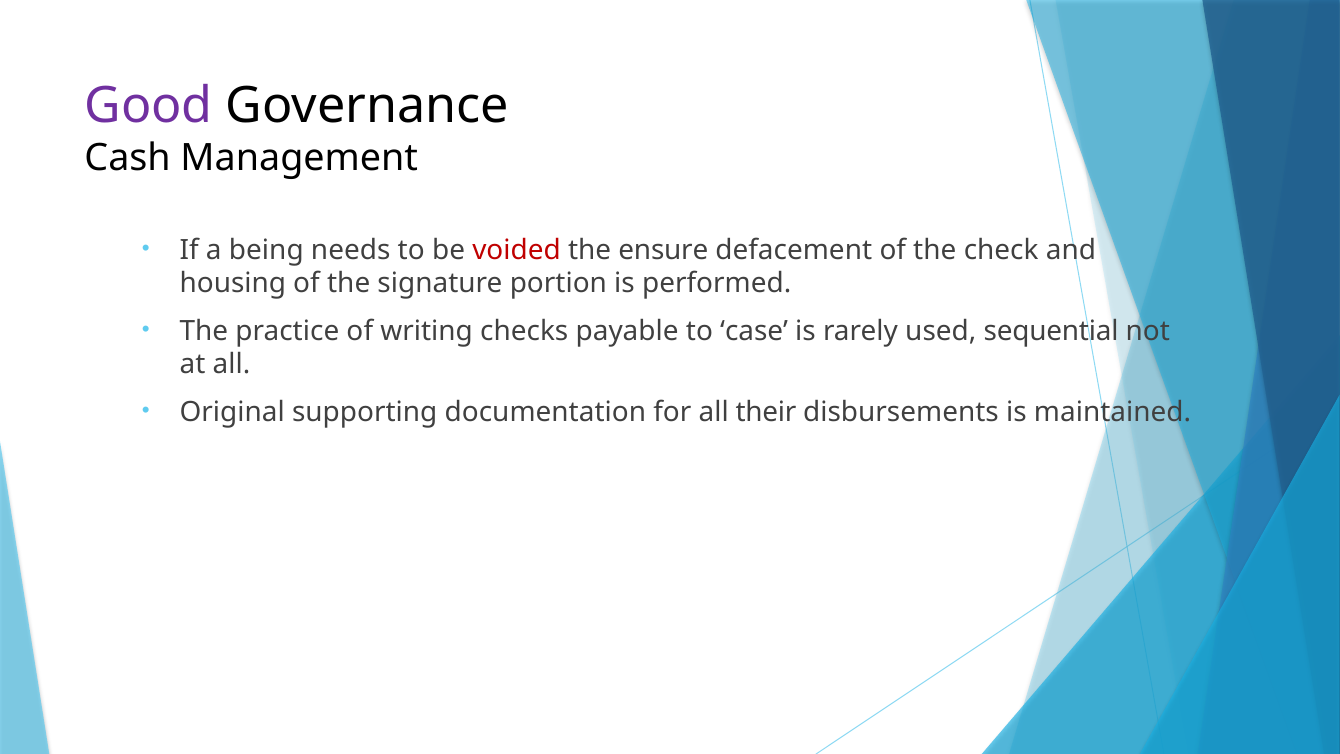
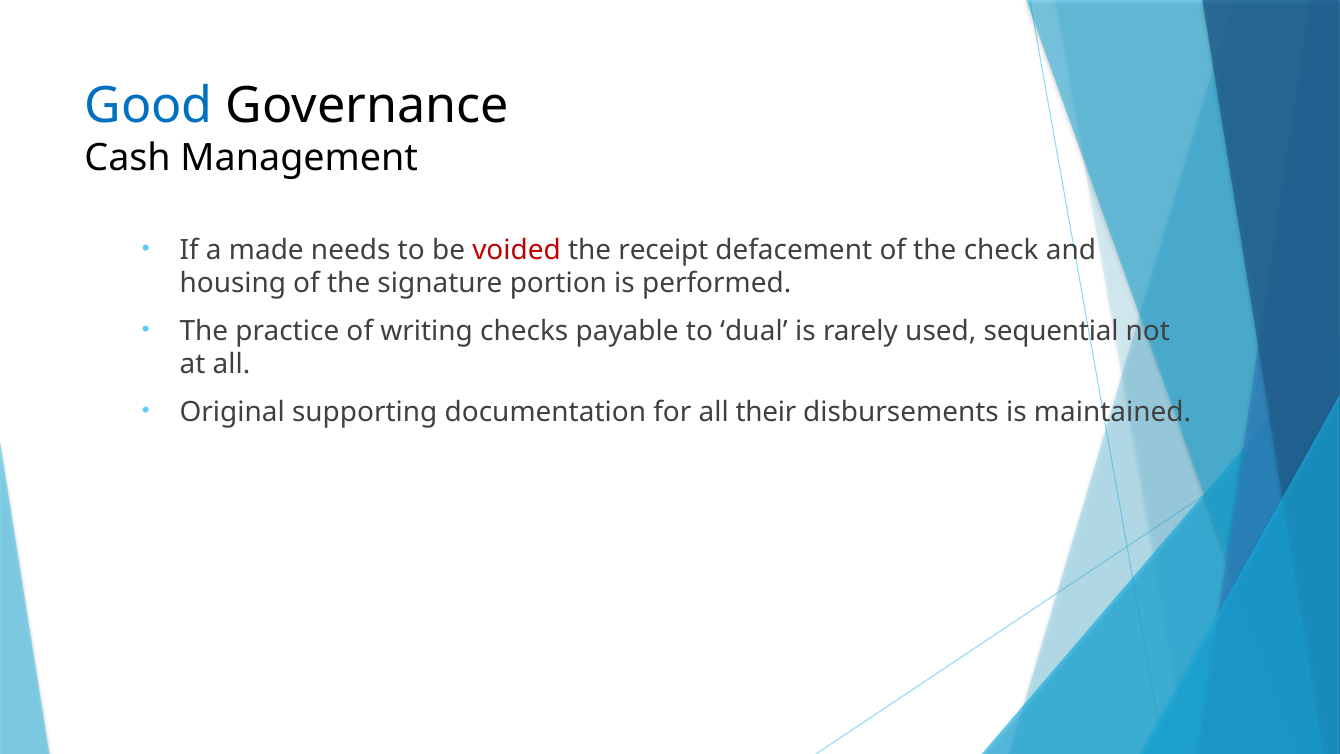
Good colour: purple -> blue
being: being -> made
ensure: ensure -> receipt
case: case -> dual
